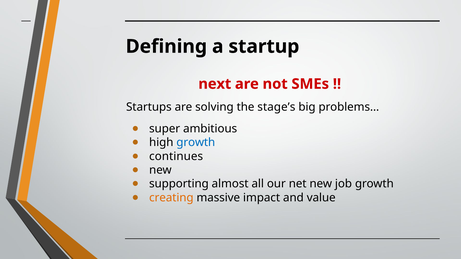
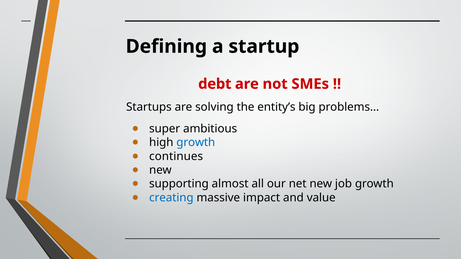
next: next -> debt
stage’s: stage’s -> entity’s
creating colour: orange -> blue
